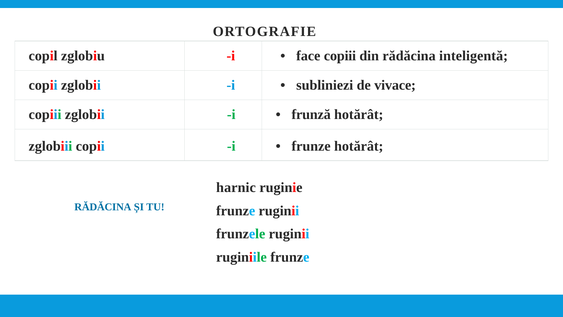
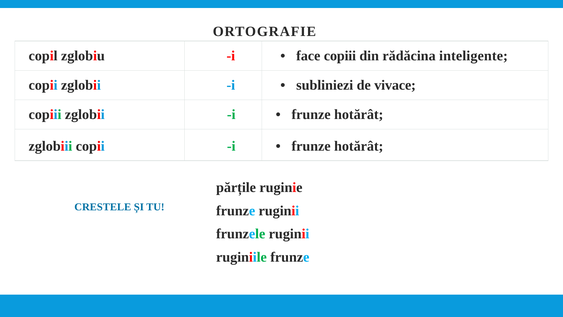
inteligentă: inteligentă -> inteligente
frunză at (311, 114): frunză -> frunze
harnic: harnic -> părțile
RĂDĂCINA at (103, 207): RĂDĂCINA -> CRESTELE
